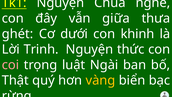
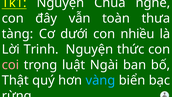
giữa: giữa -> toàn
ghét: ghét -> tàng
khinh: khinh -> nhiều
vàng colour: yellow -> light blue
